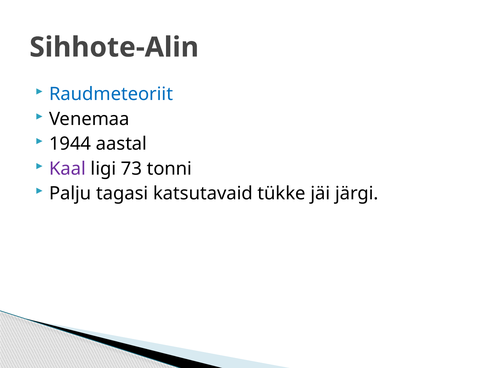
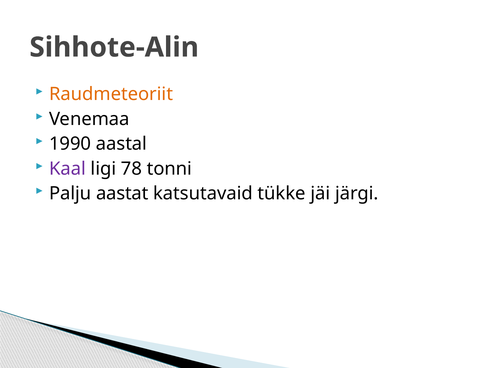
Raudmeteoriit colour: blue -> orange
1944: 1944 -> 1990
73: 73 -> 78
tagasi: tagasi -> aastat
